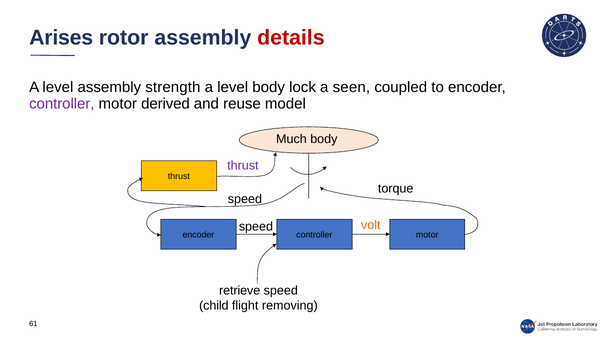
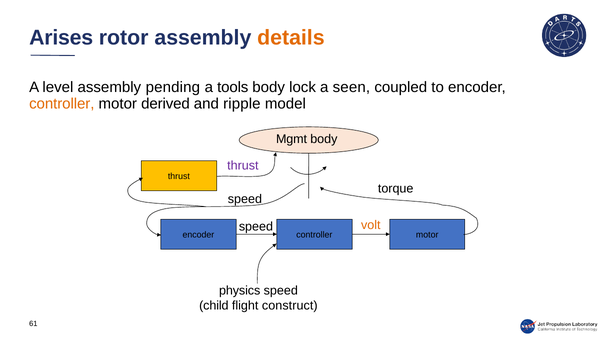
details colour: red -> orange
strength: strength -> pending
level at (233, 87): level -> tools
controller at (62, 103) colour: purple -> orange
reuse: reuse -> ripple
Much: Much -> Mgmt
retrieve: retrieve -> physics
removing: removing -> construct
